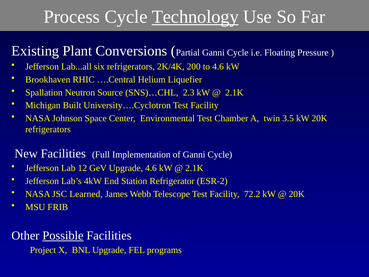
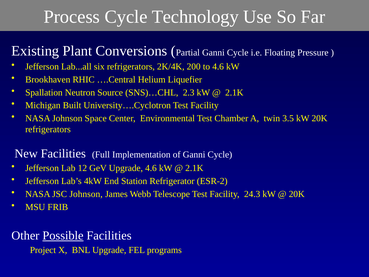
Technology underline: present -> none
JSC Learned: Learned -> Johnson
72.2: 72.2 -> 24.3
